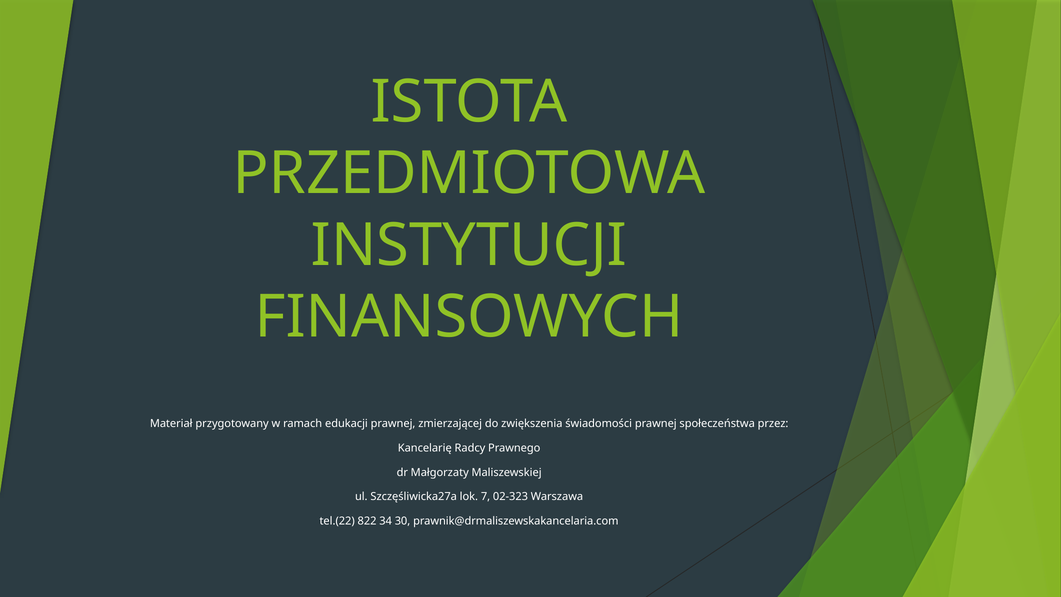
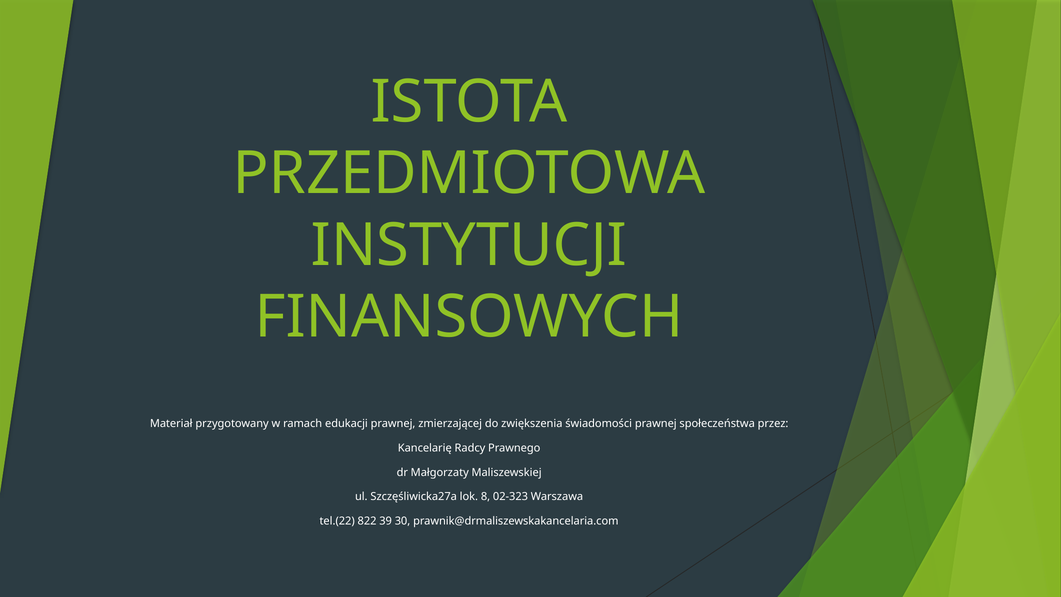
7: 7 -> 8
34: 34 -> 39
